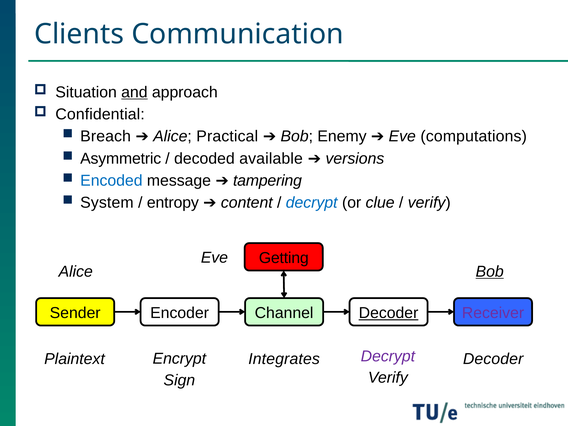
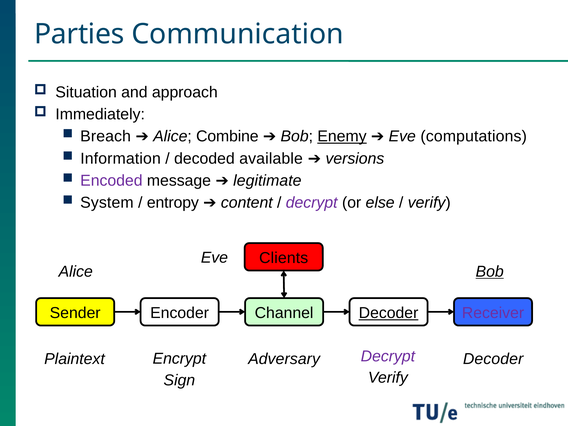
Clients: Clients -> Parties
and underline: present -> none
Confidential: Confidential -> Immediately
Practical: Practical -> Combine
Enemy underline: none -> present
Asymmetric: Asymmetric -> Information
Encoded colour: blue -> purple
tampering: tampering -> legitimate
decrypt at (312, 203) colour: blue -> purple
clue: clue -> else
Getting: Getting -> Clients
Integrates: Integrates -> Adversary
